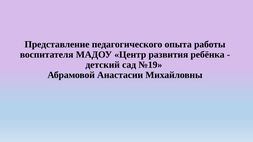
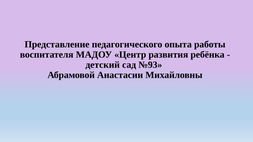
№19: №19 -> №93
